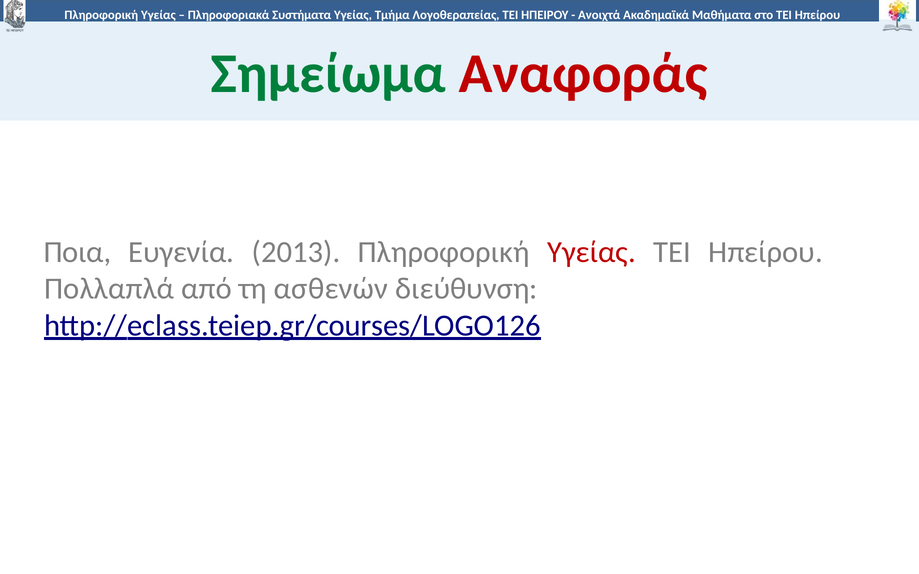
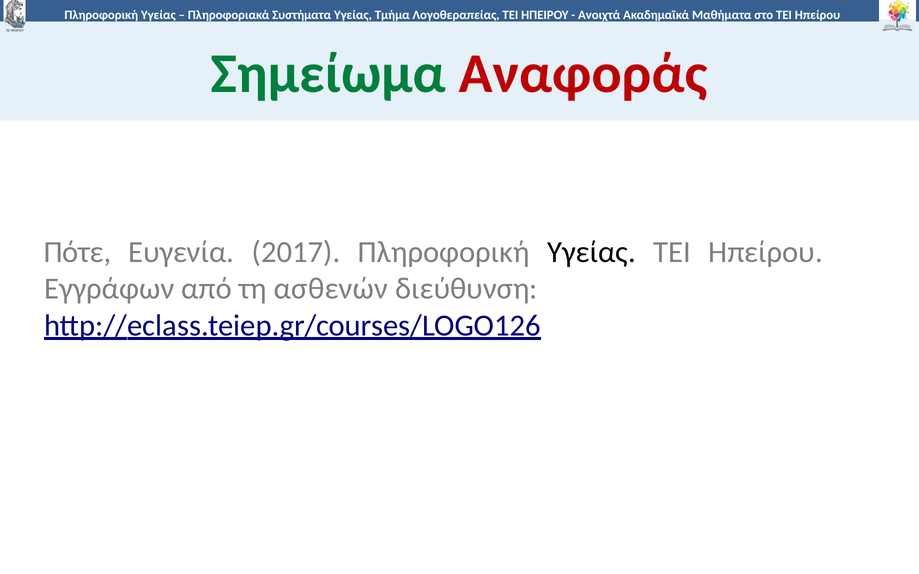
Ποια: Ποια -> Πότε
2013: 2013 -> 2017
Υγείας at (591, 252) colour: red -> black
Πολλαπλά: Πολλαπλά -> Εγγράφων
